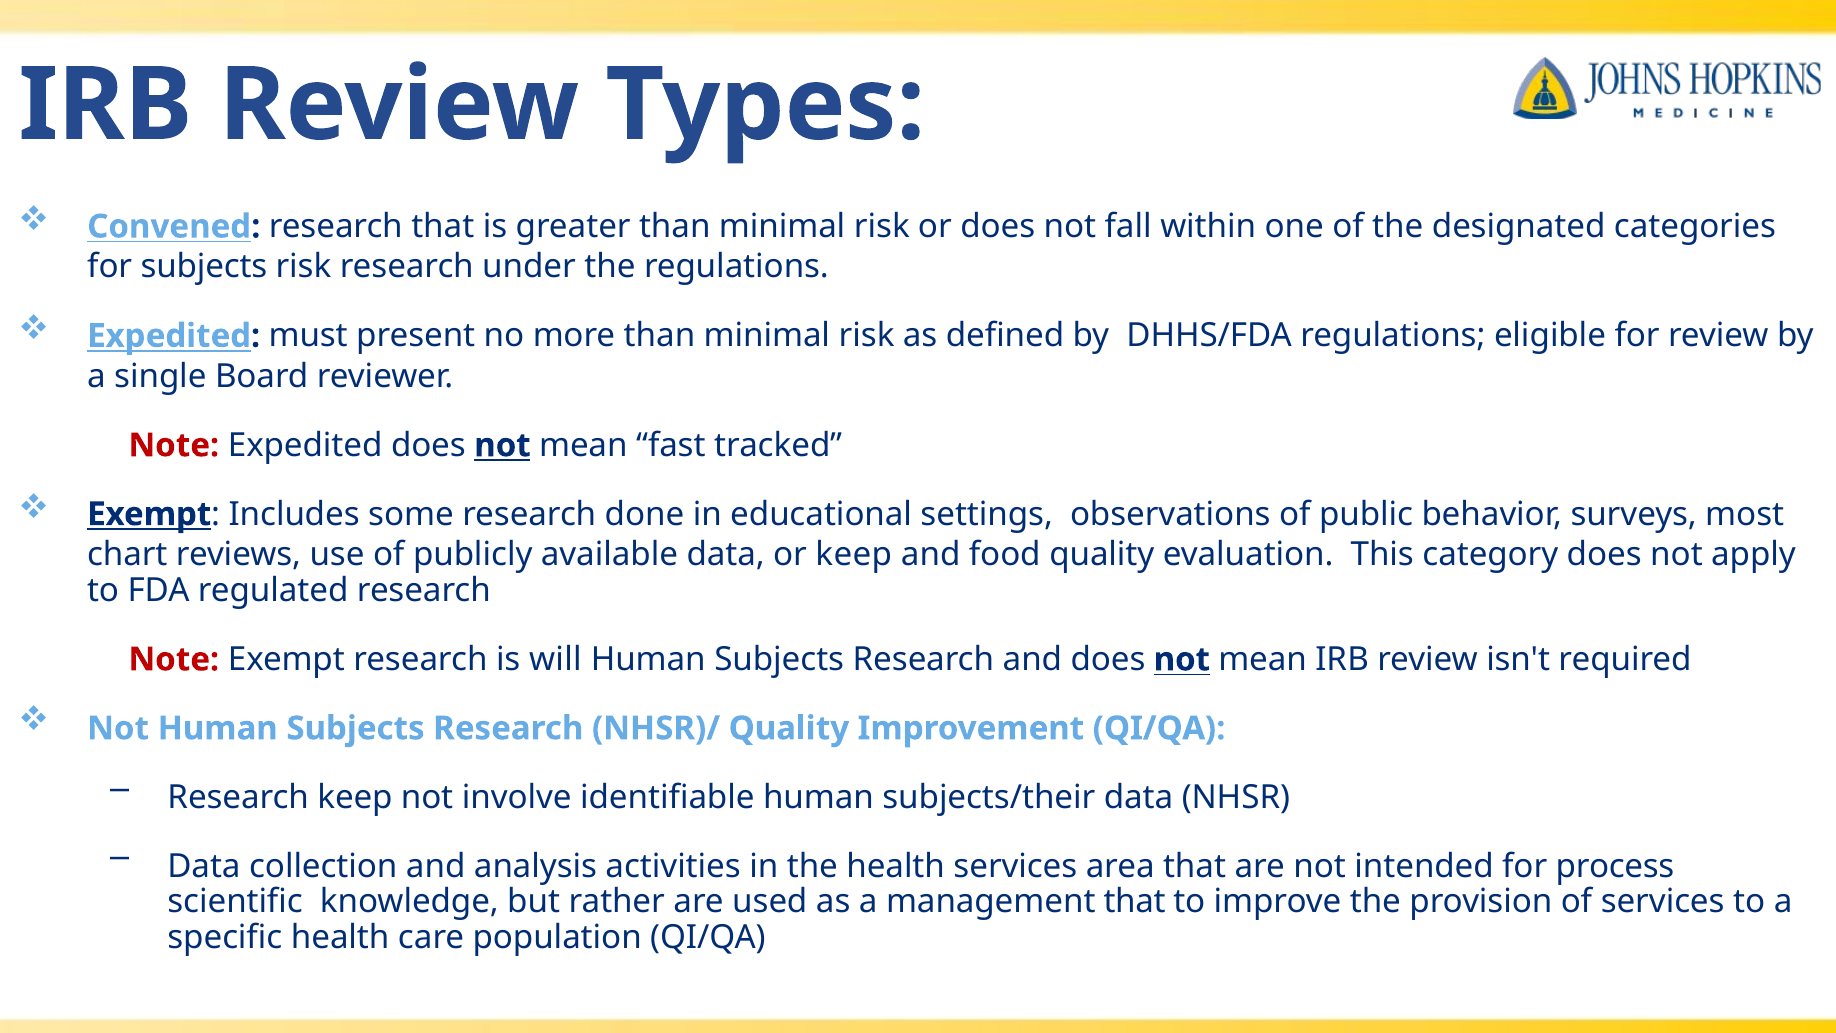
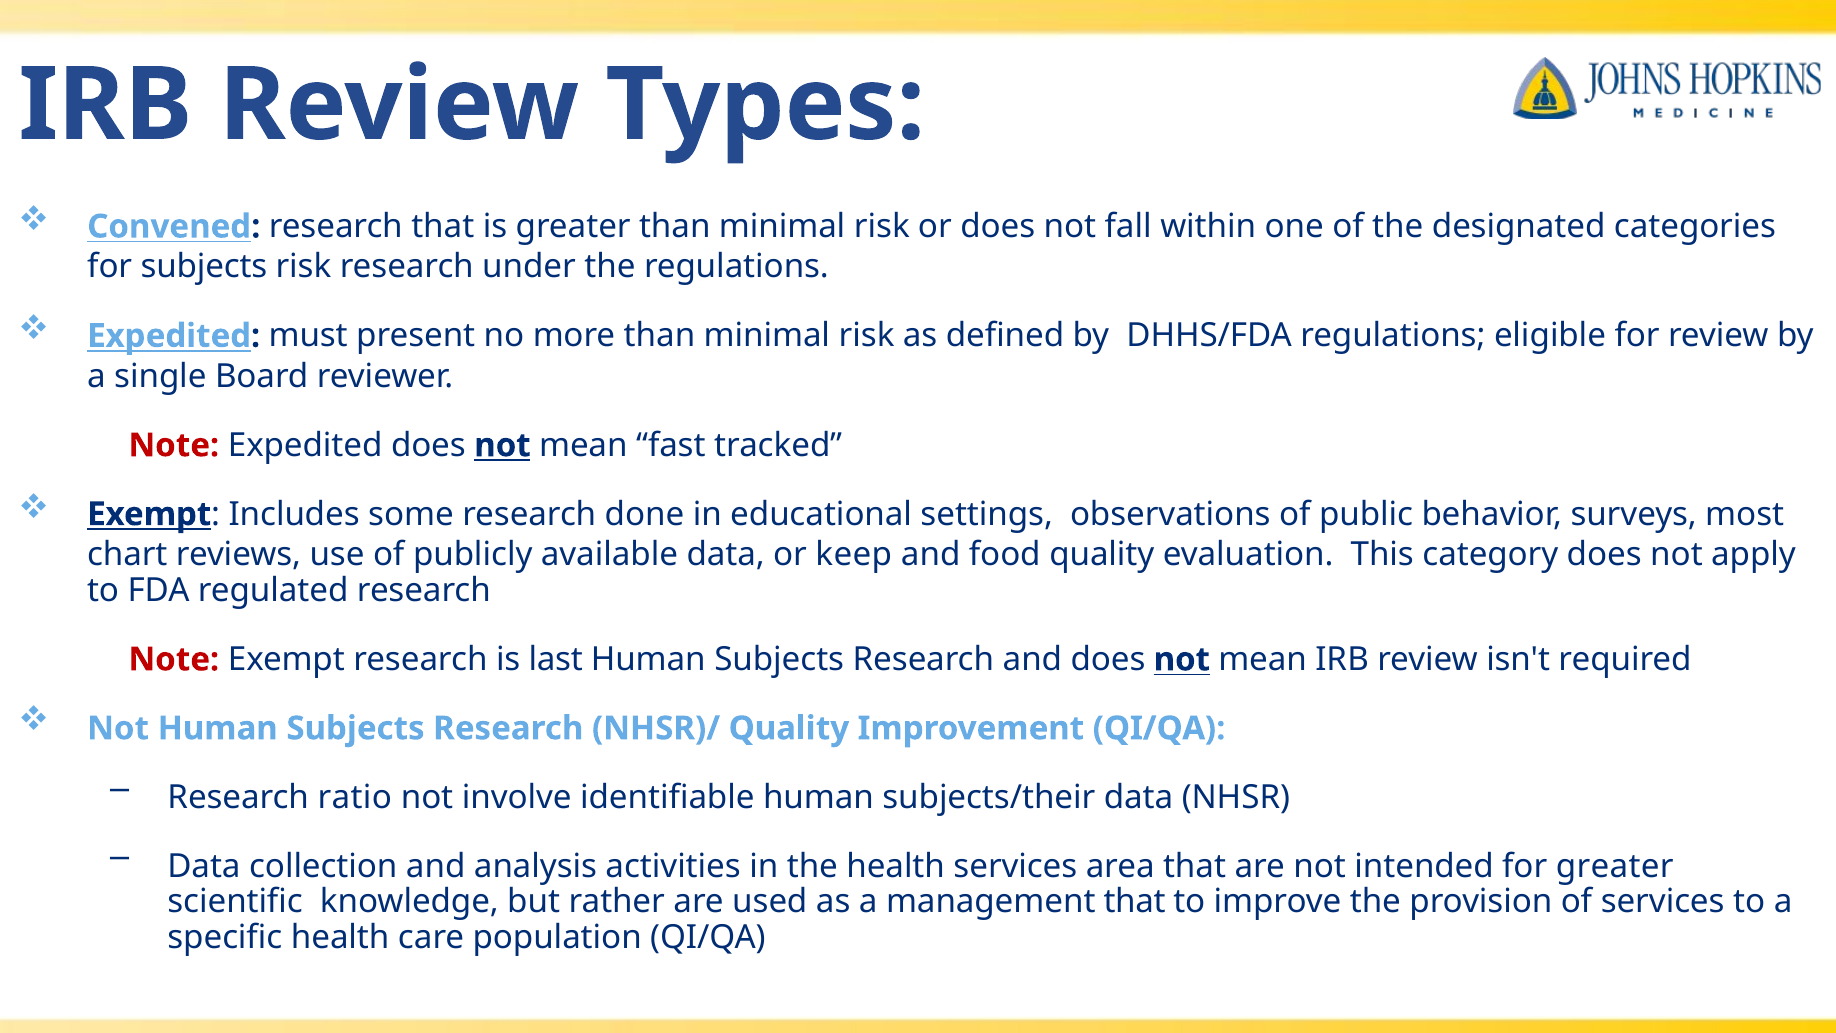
will: will -> last
Research keep: keep -> ratio
for process: process -> greater
